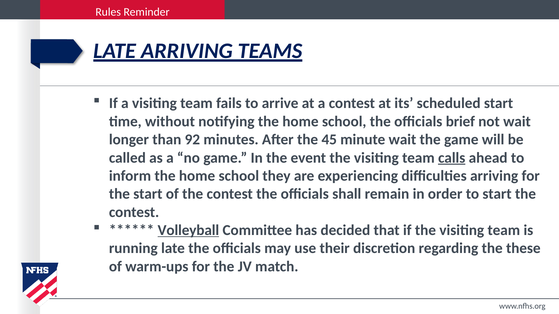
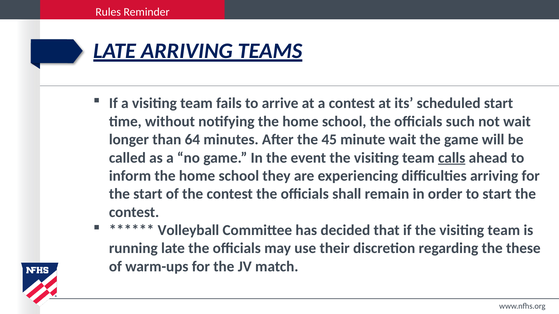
brief: brief -> such
92: 92 -> 64
Volleyball underline: present -> none
